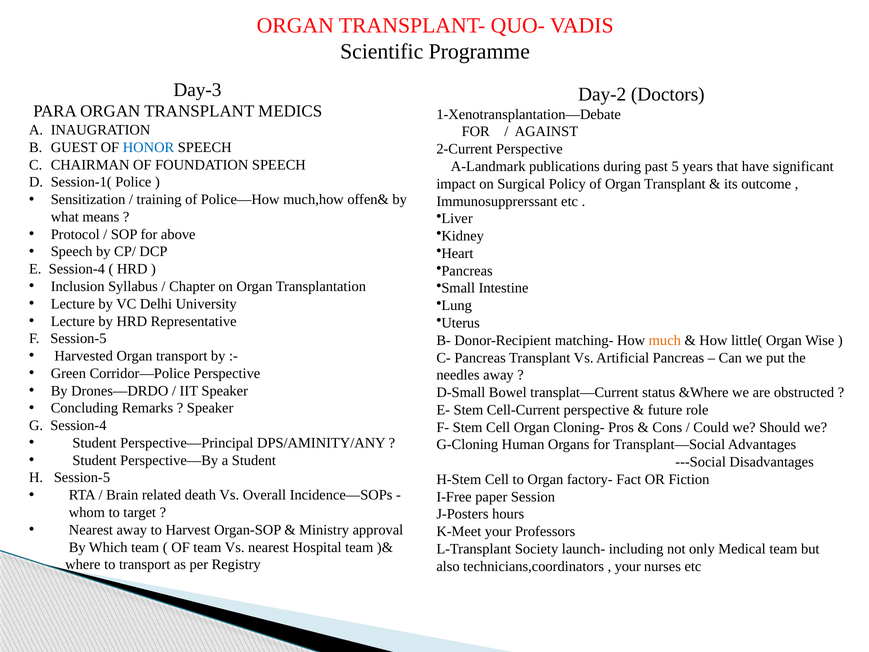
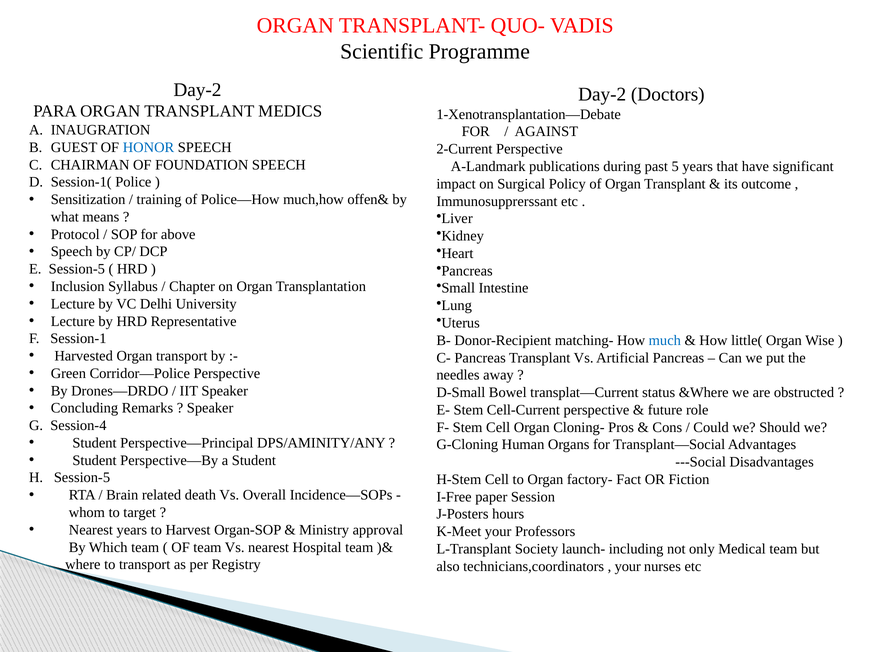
Day-3 at (197, 90): Day-3 -> Day-2
E Session-4: Session-4 -> Session-5
F Session-5: Session-5 -> Session-1
much colour: orange -> blue
Nearest away: away -> years
